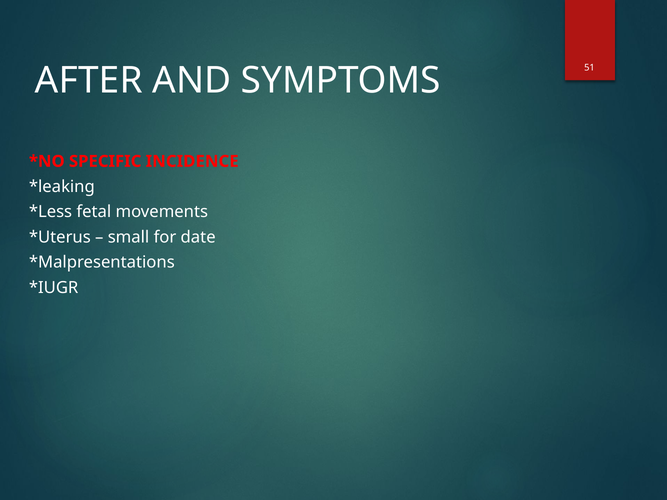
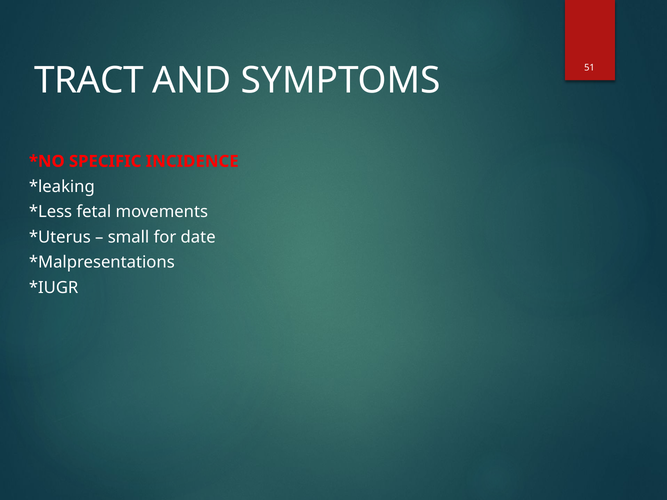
AFTER: AFTER -> TRACT
